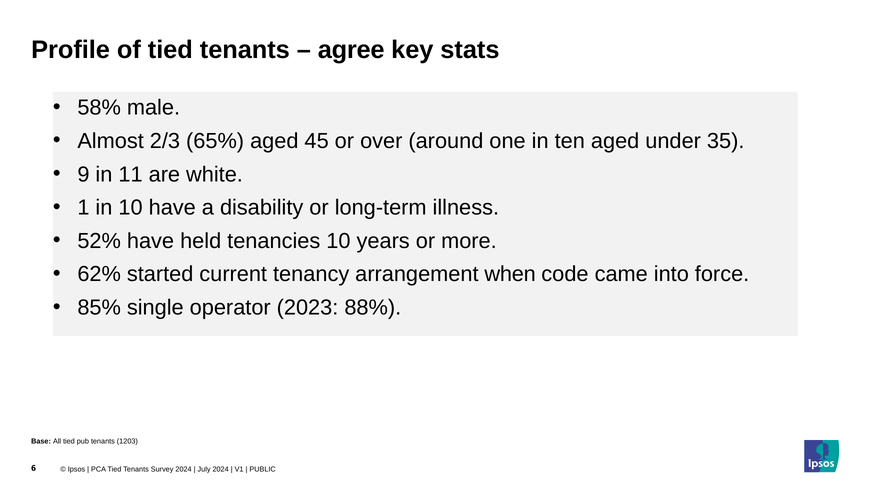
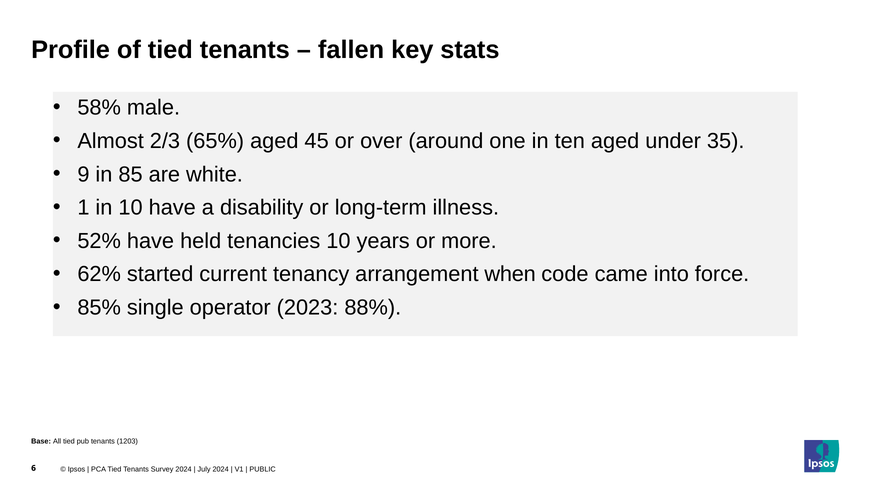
agree: agree -> fallen
11: 11 -> 85
